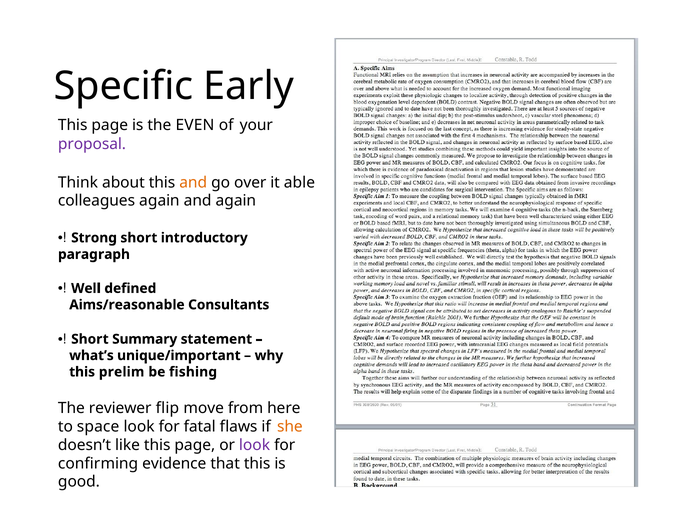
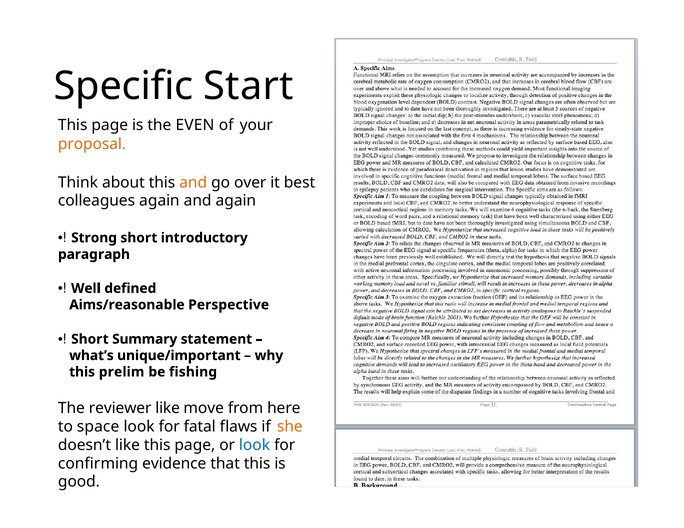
Early: Early -> Start
proposal colour: purple -> orange
able: able -> best
Consultants: Consultants -> Perspective
reviewer flip: flip -> like
look at (255, 445) colour: purple -> blue
